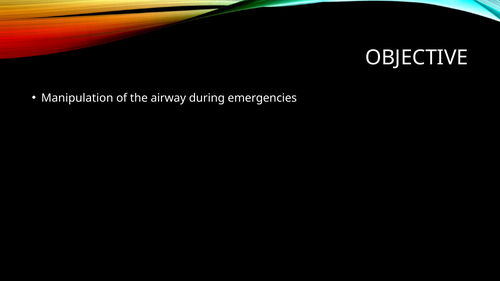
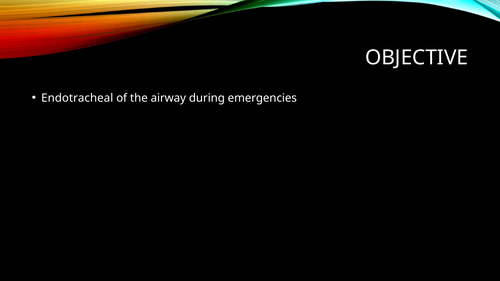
Manipulation: Manipulation -> Endotracheal
